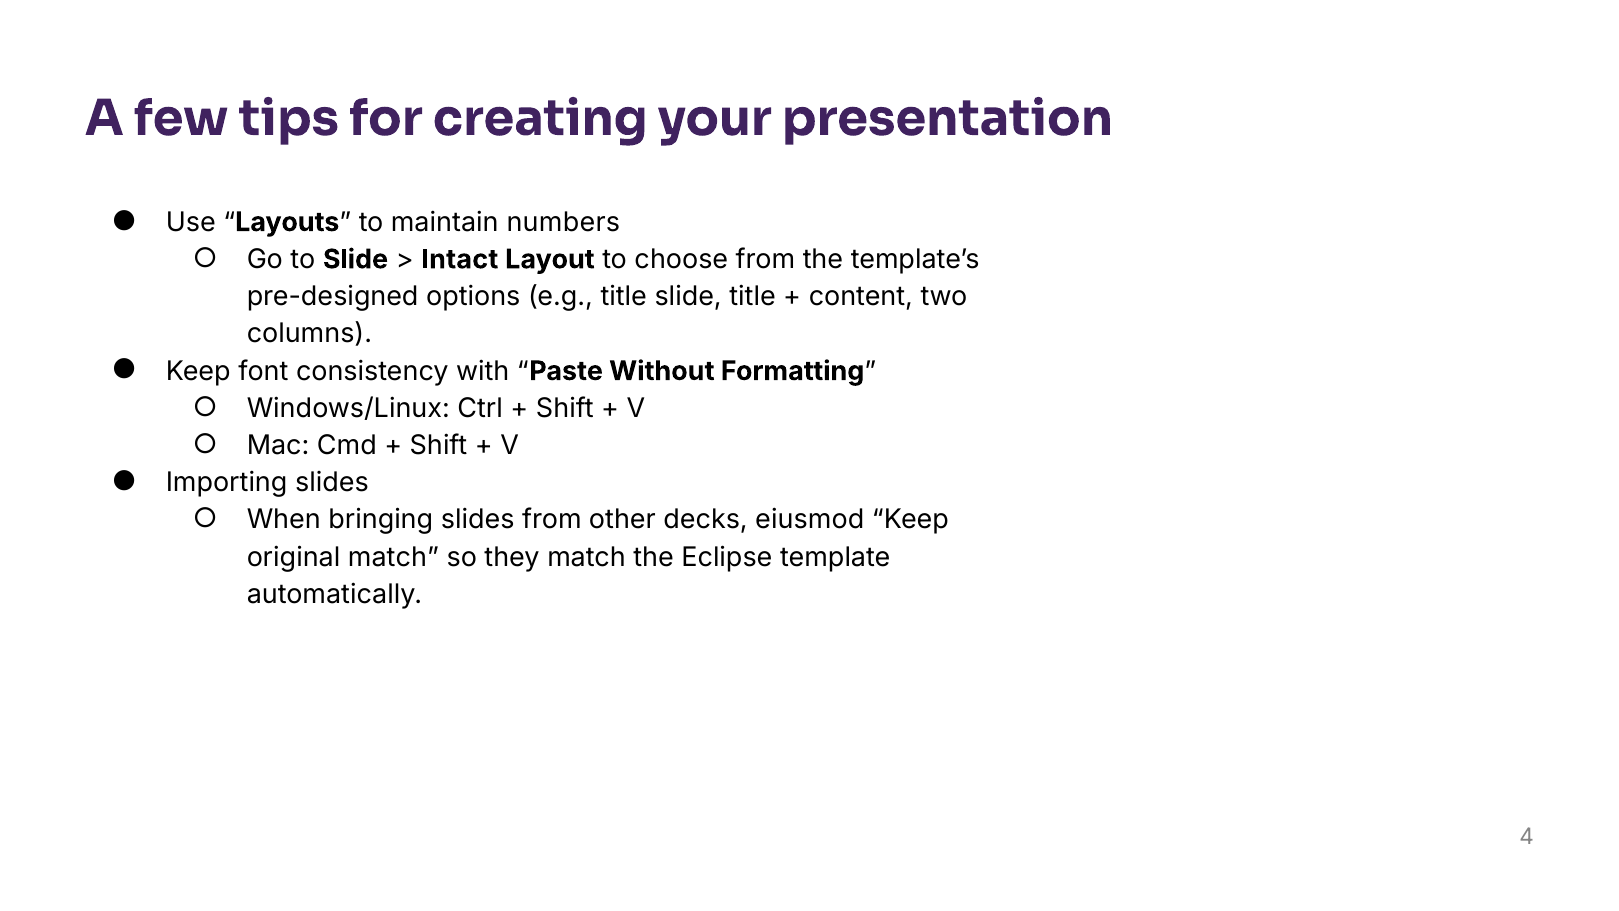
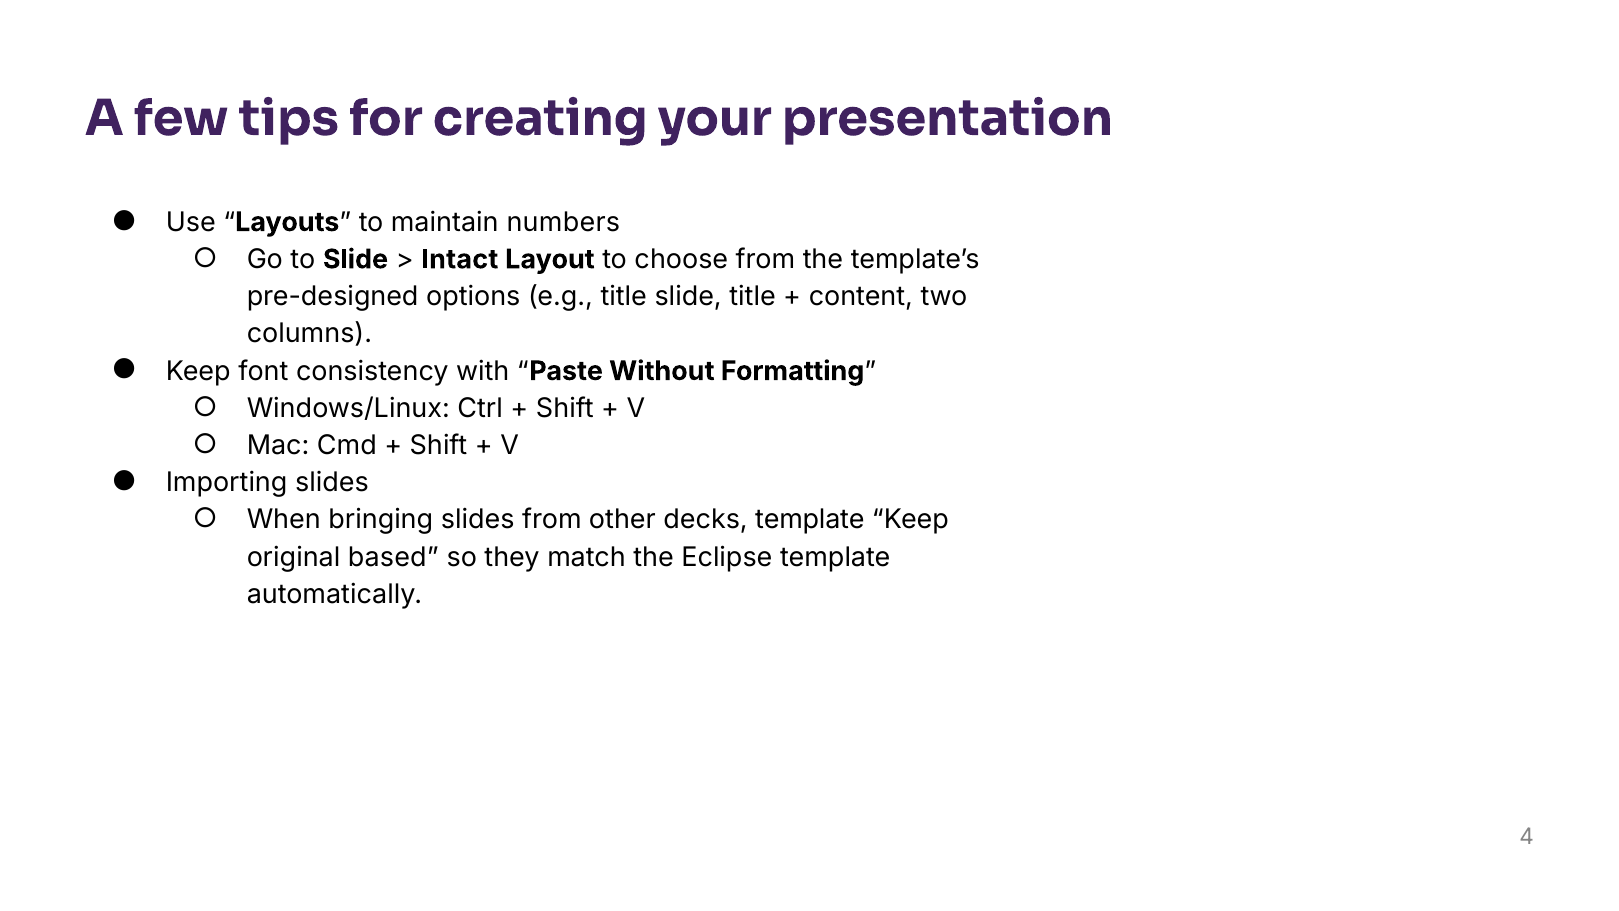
decks eiusmod: eiusmod -> template
original match: match -> based
